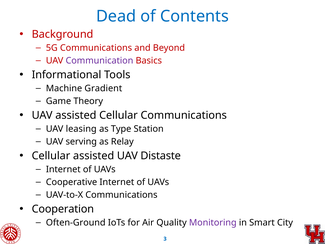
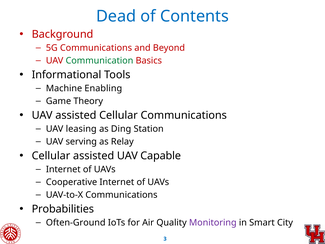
Communication colour: purple -> green
Gradient: Gradient -> Enabling
Type: Type -> Ding
Distaste: Distaste -> Capable
Cooperation: Cooperation -> Probabilities
